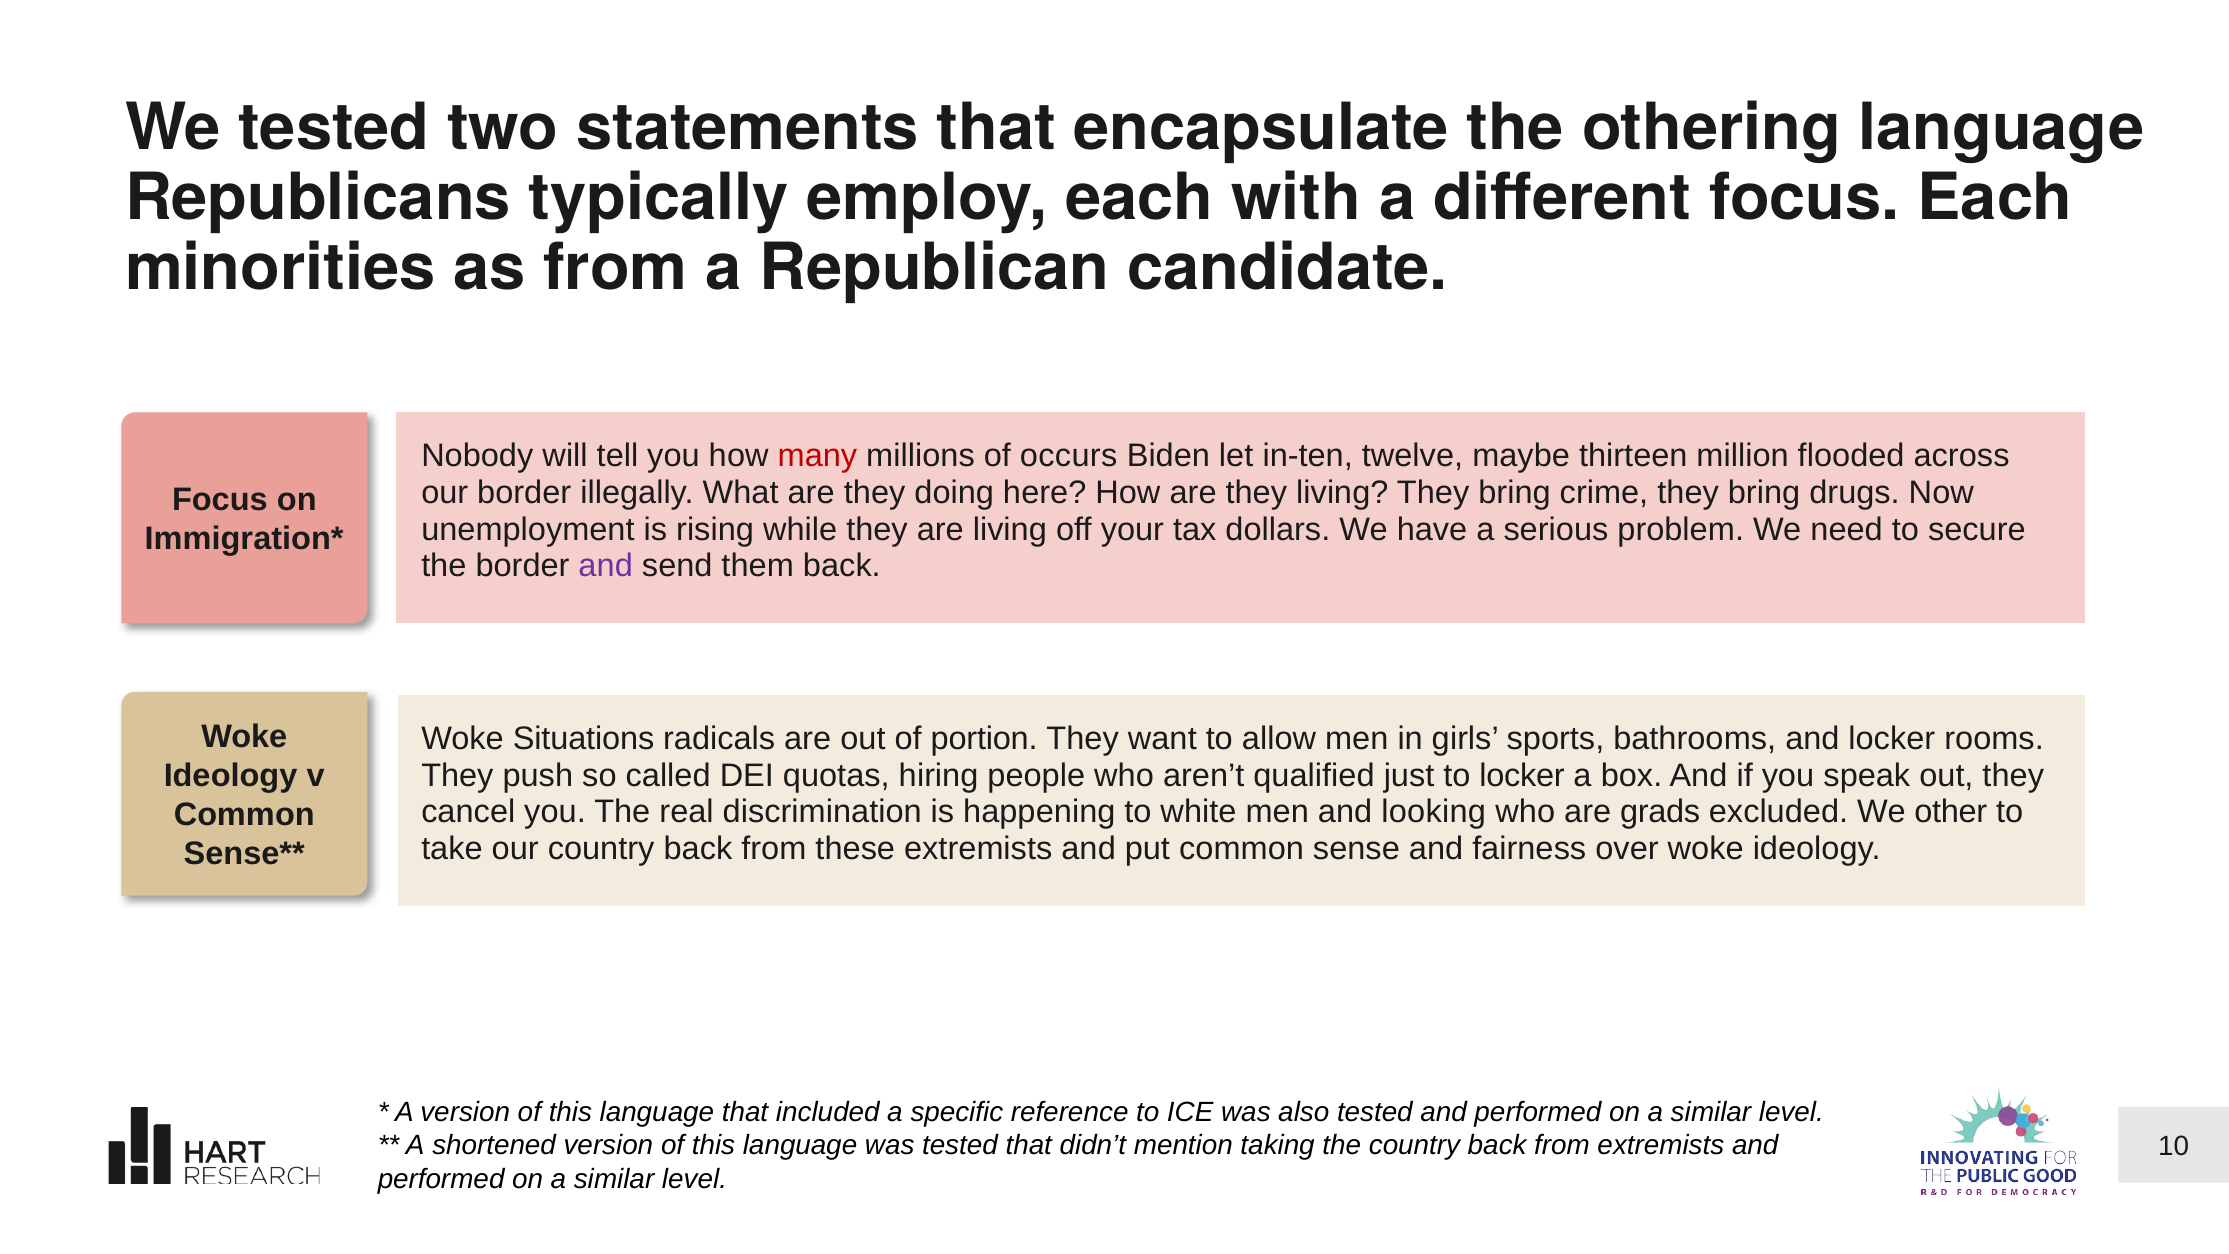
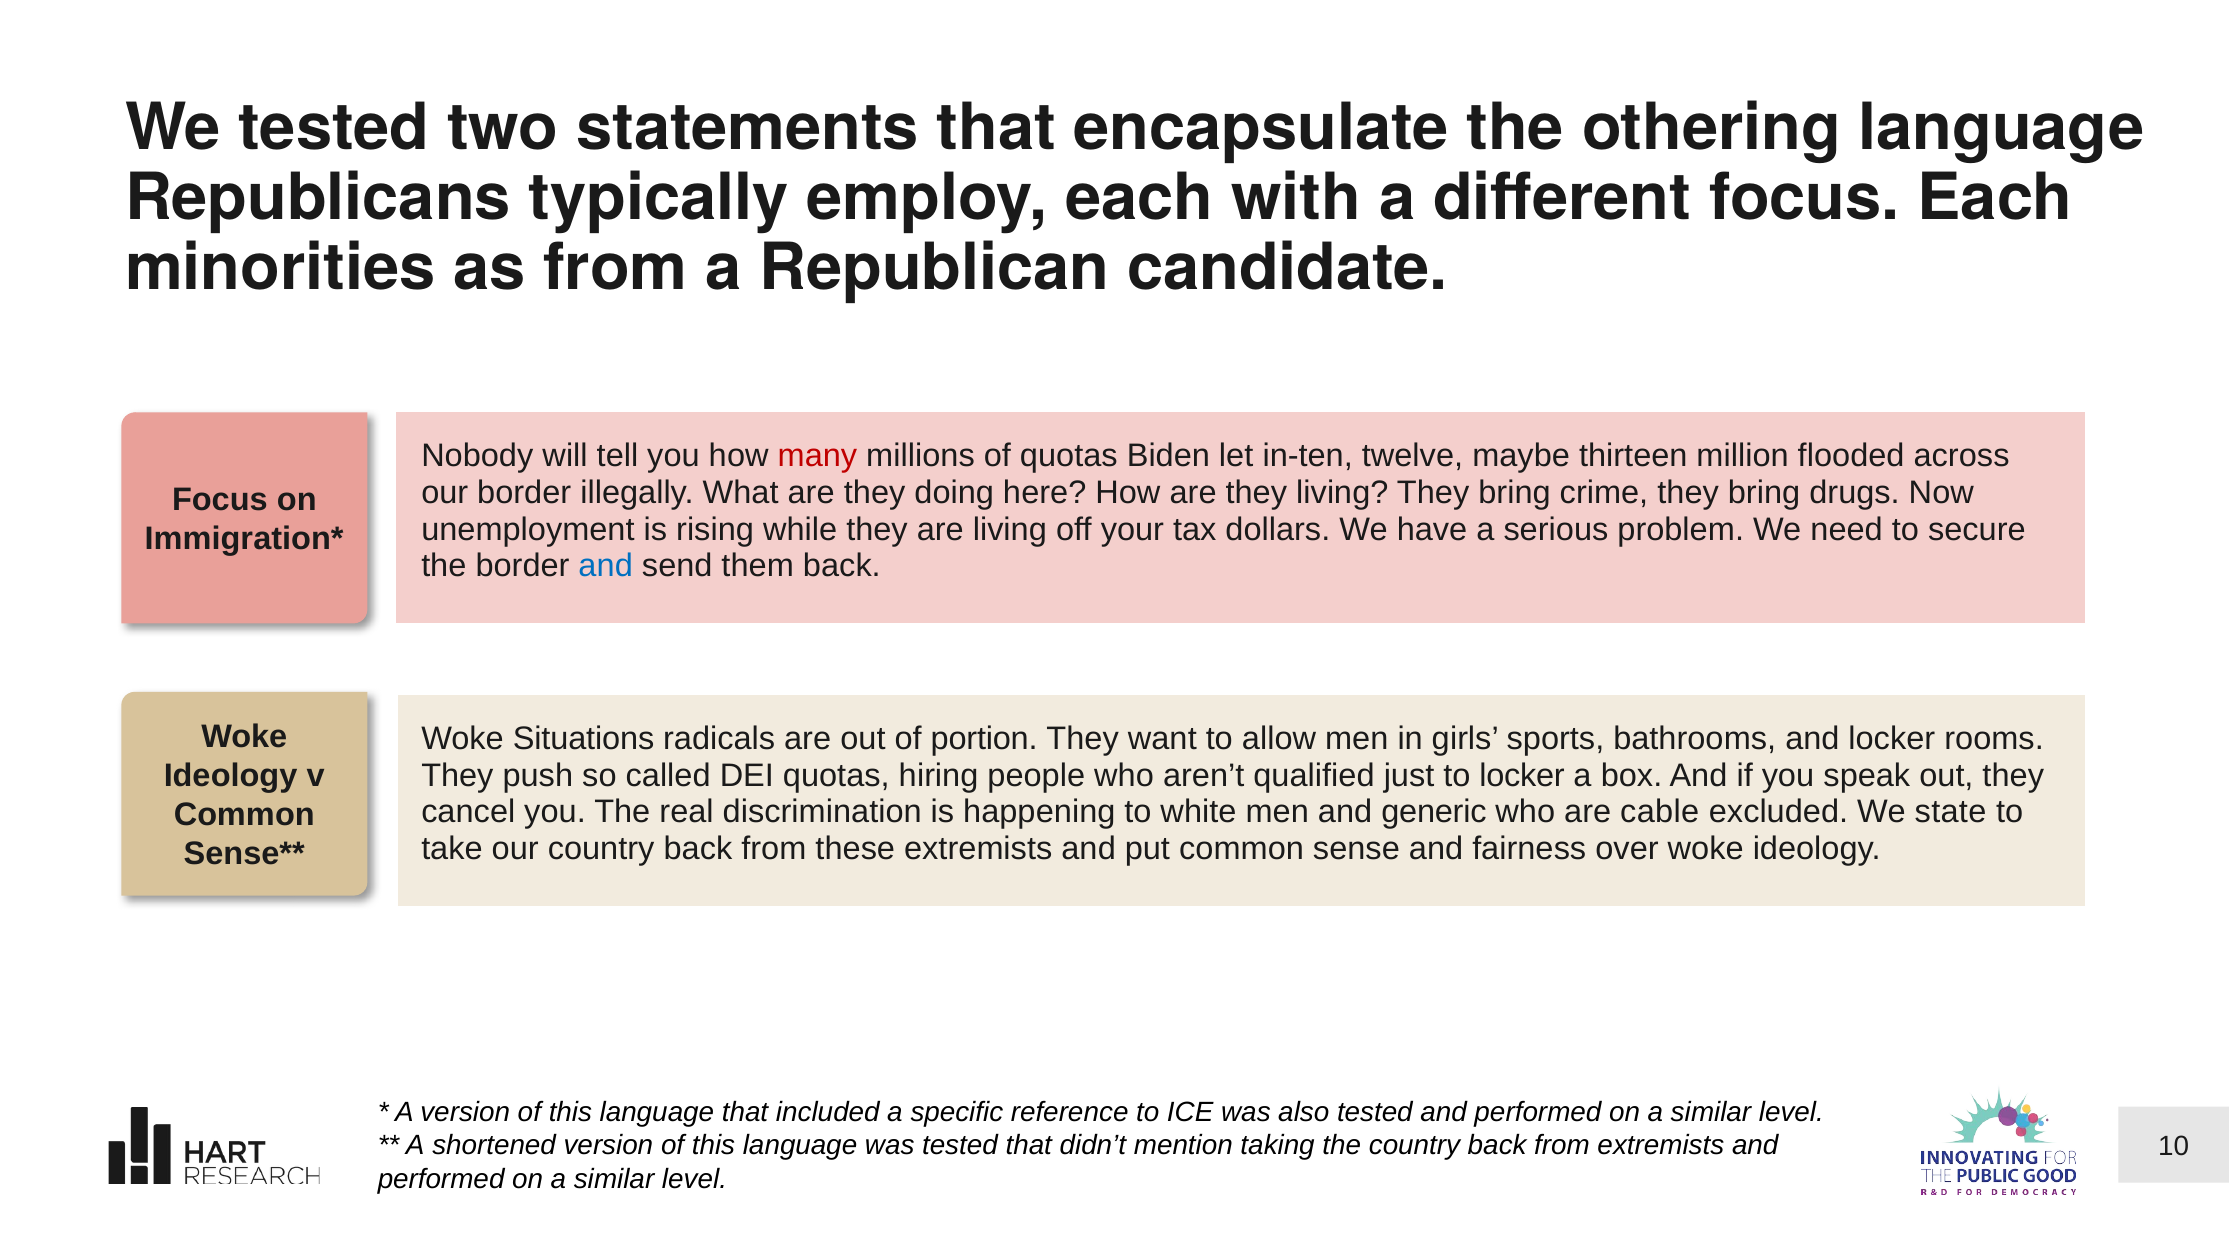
of occurs: occurs -> quotas
and at (606, 566) colour: purple -> blue
looking: looking -> generic
grads: grads -> cable
other: other -> state
